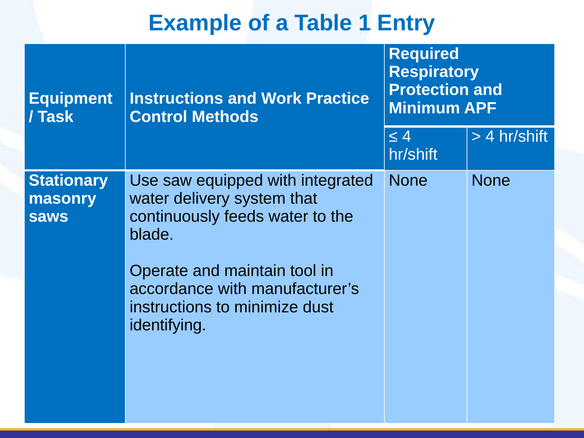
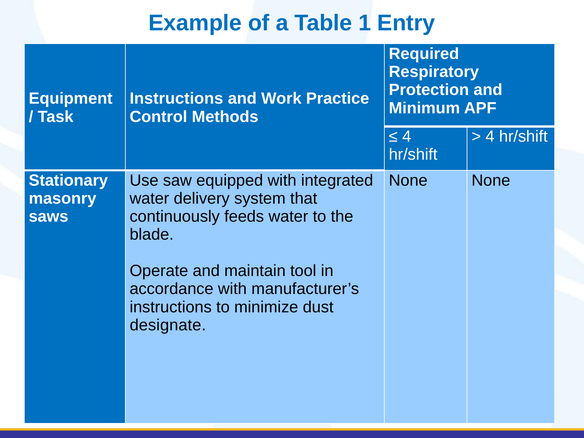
identifying: identifying -> designate
